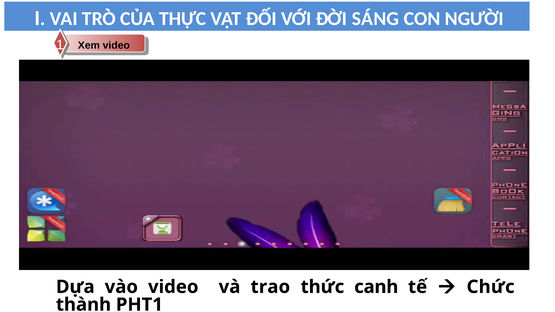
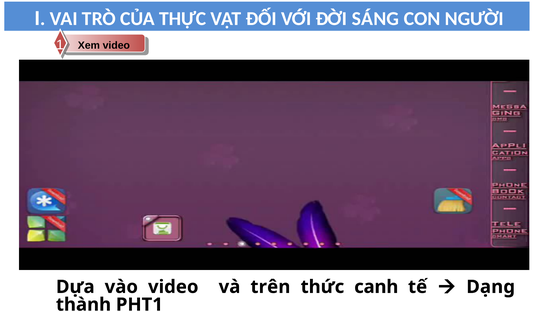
trao: trao -> trên
Chức: Chức -> Dạng
